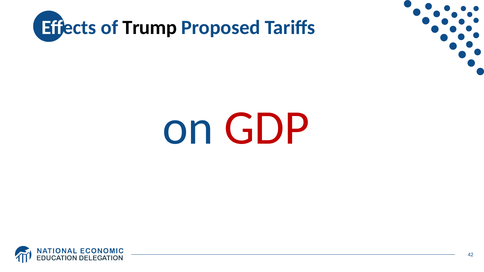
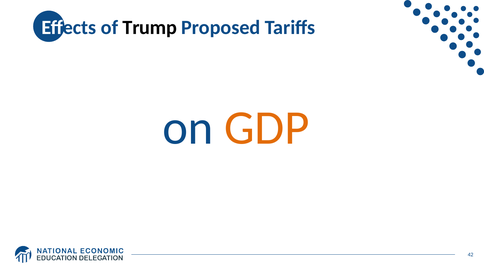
GDP colour: red -> orange
